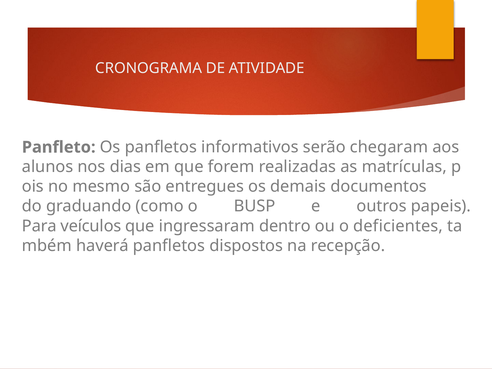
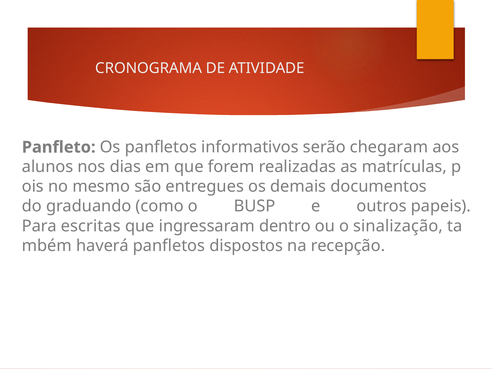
veículos: veículos -> escritas
deficientes: deficientes -> sinalização
